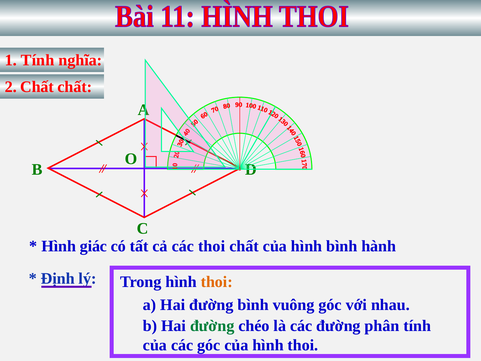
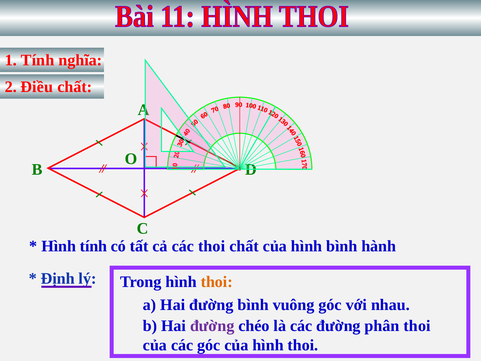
2 Chất: Chất -> Điều
Hình giác: giác -> tính
đường at (212, 326) colour: green -> purple
phân tính: tính -> thoi
